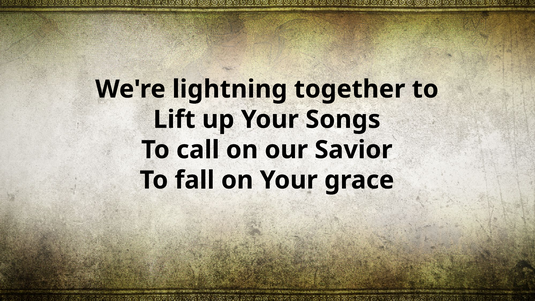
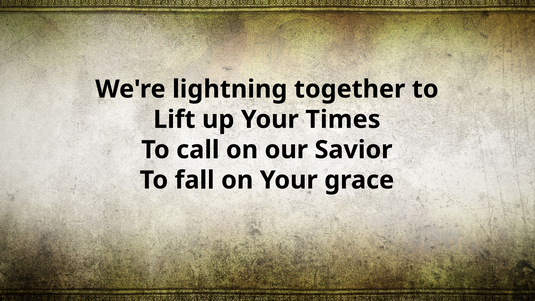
Songs: Songs -> Times
